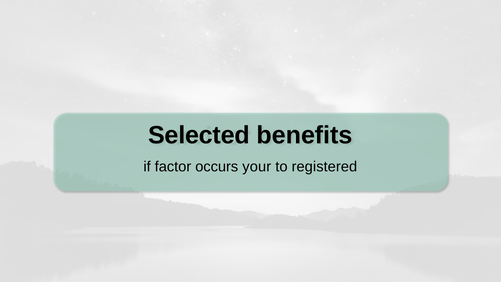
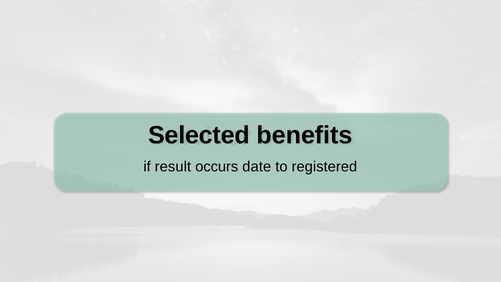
factor: factor -> result
your: your -> date
